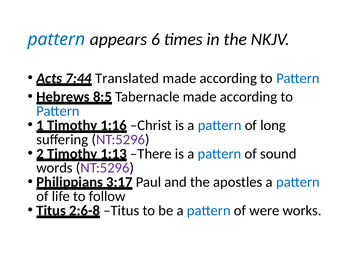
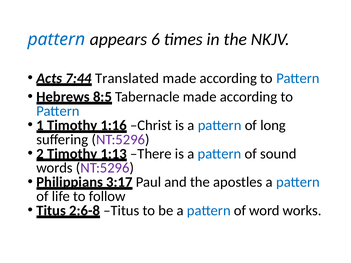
were: were -> word
